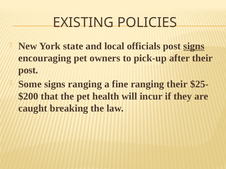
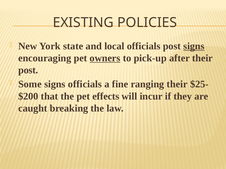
owners underline: none -> present
signs ranging: ranging -> officials
health: health -> effects
